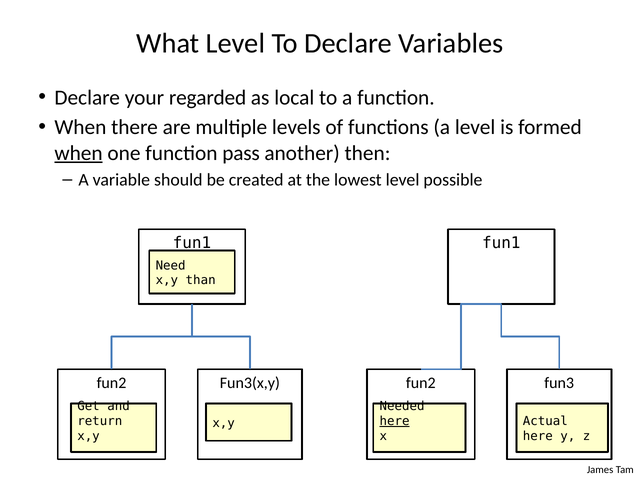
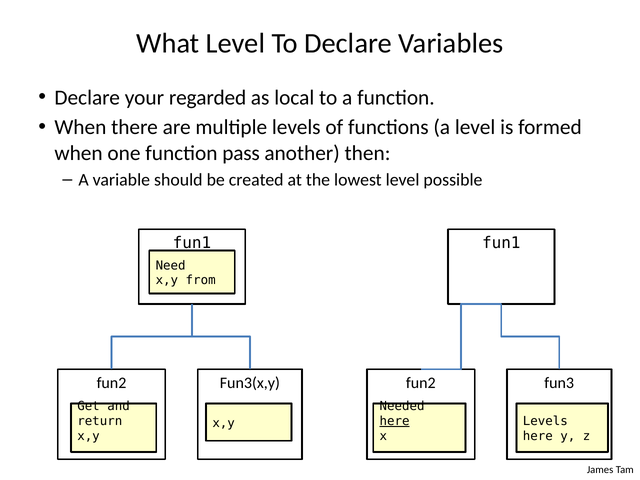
when at (79, 153) underline: present -> none
than: than -> from
Actual at (545, 421): Actual -> Levels
